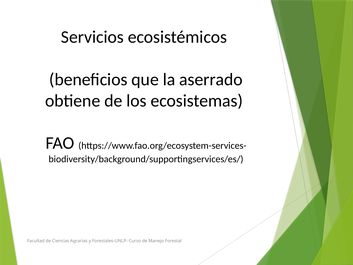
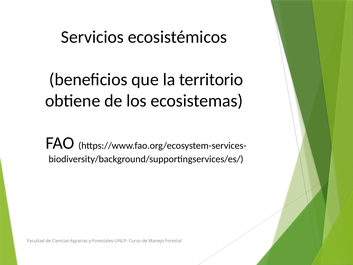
aserrado: aserrado -> territorio
